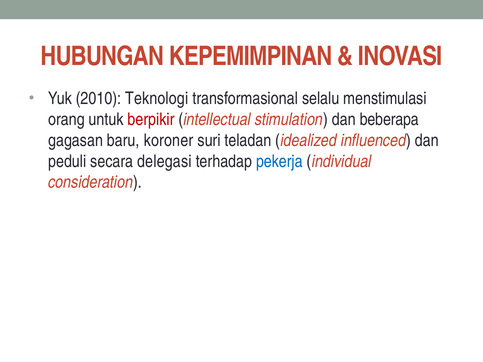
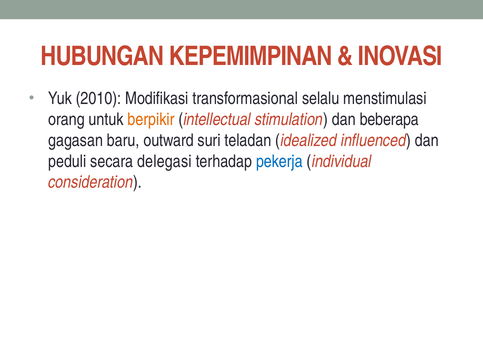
Teknologi: Teknologi -> Modifikasi
berpikir colour: red -> orange
koroner: koroner -> outward
